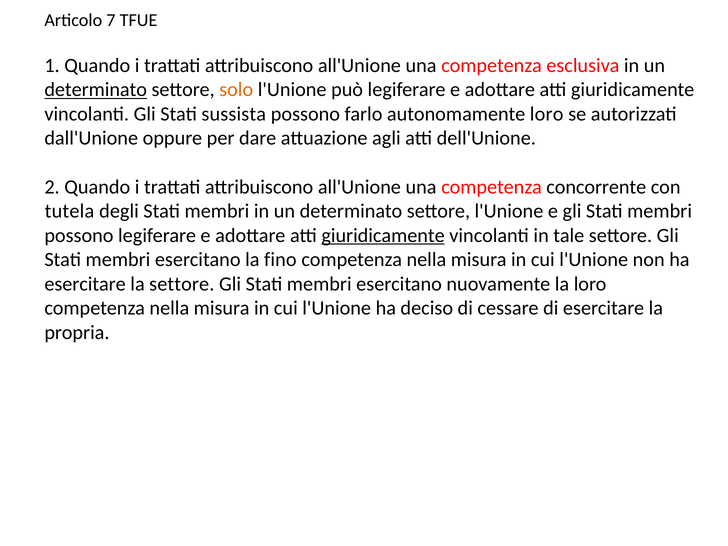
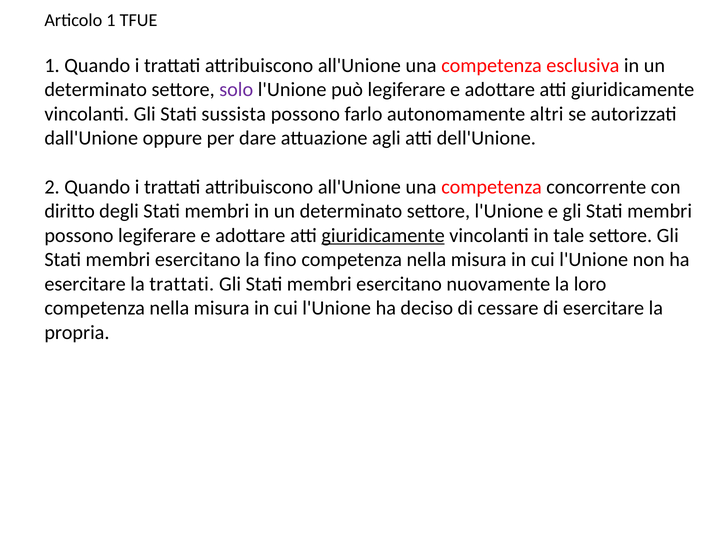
Articolo 7: 7 -> 1
determinato at (96, 90) underline: present -> none
solo colour: orange -> purple
autonomamente loro: loro -> altri
tutela: tutela -> diritto
la settore: settore -> trattati
